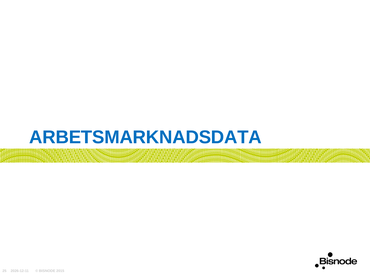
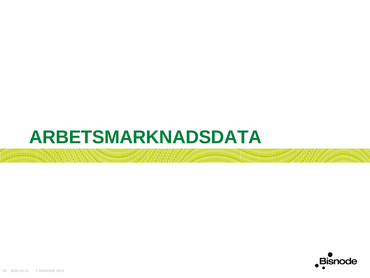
ARBETSMARKNADSDATA colour: blue -> green
